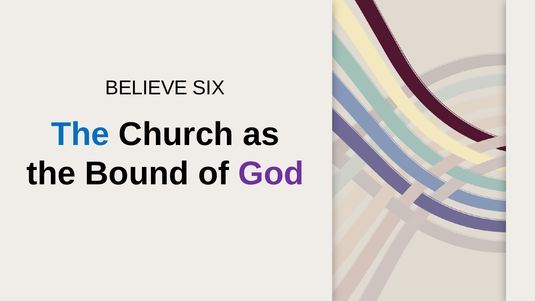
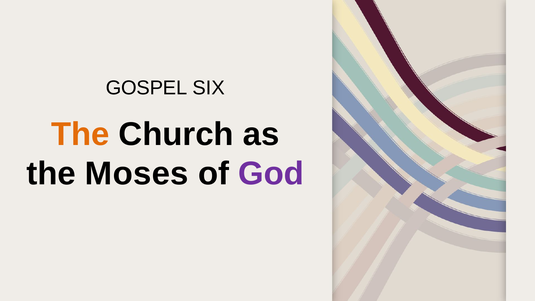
BELIEVE: BELIEVE -> GOSPEL
The at (80, 134) colour: blue -> orange
Bound: Bound -> Moses
